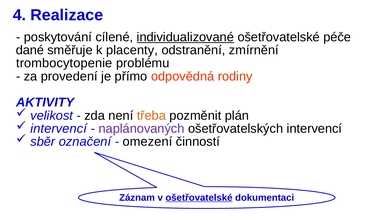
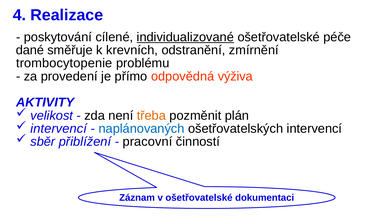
placenty: placenty -> krevních
rodiny: rodiny -> výživa
naplánovaných colour: purple -> blue
označení: označení -> přiblížení
omezení: omezení -> pracovní
ošetřovatelské at (199, 197) underline: present -> none
